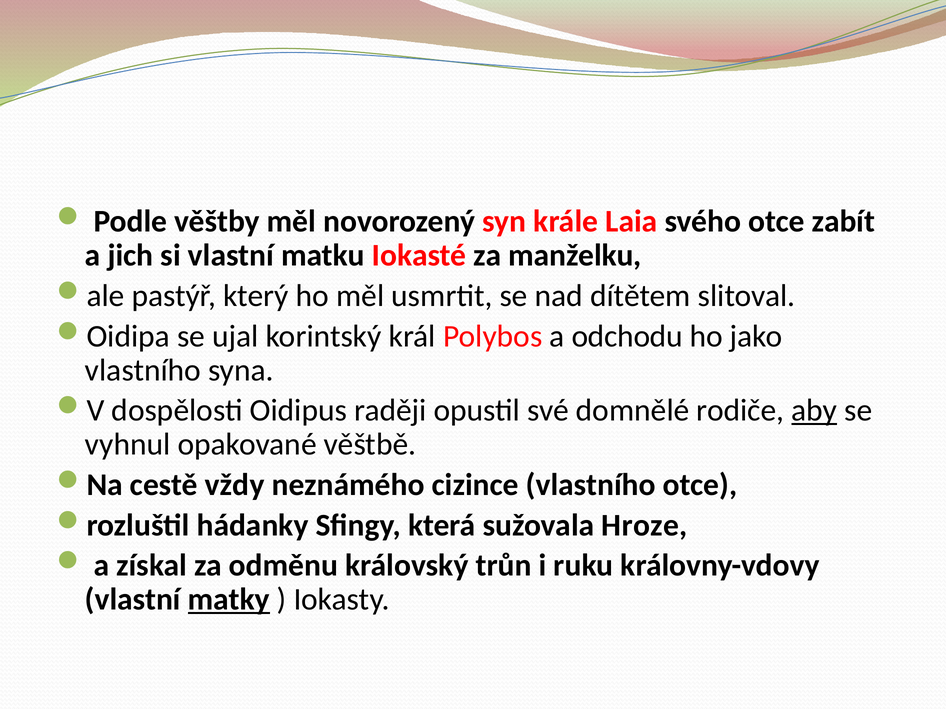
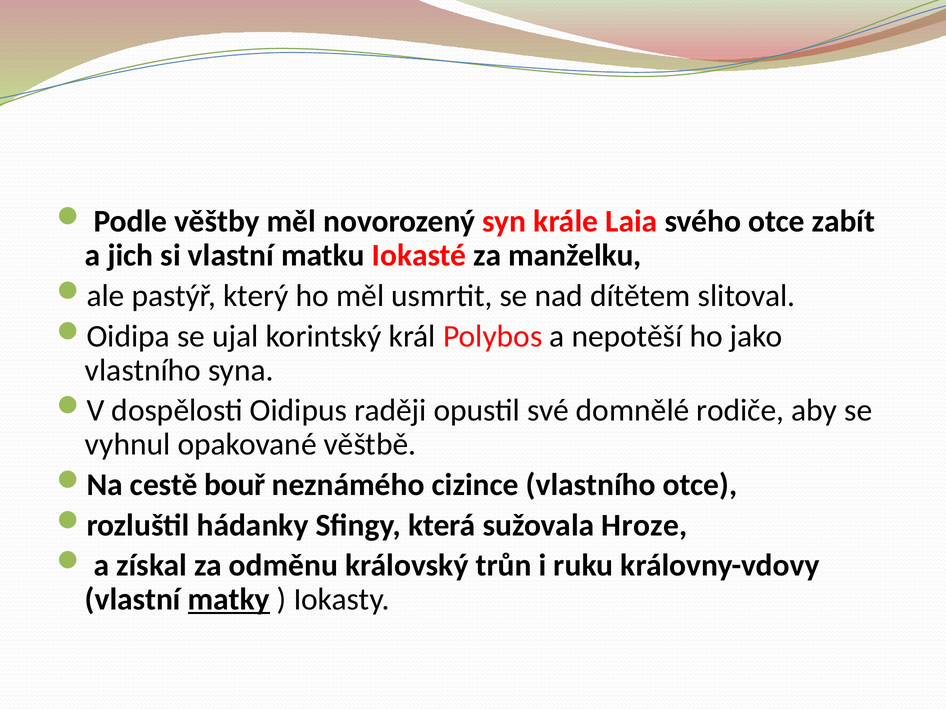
odchodu: odchodu -> nepotěší
aby underline: present -> none
vždy: vždy -> bouř
